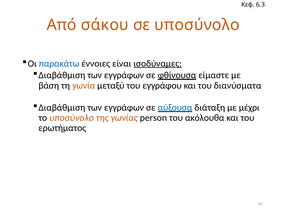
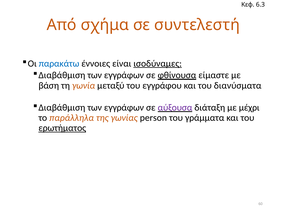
σάκου: σάκου -> σχήμα
σε υποσύνολο: υποσύνολο -> συντελεστή
αύξουσα colour: blue -> purple
το υποσύνολο: υποσύνολο -> παράλληλα
ακόλουθα: ακόλουθα -> γράμματα
ερωτήματος underline: none -> present
